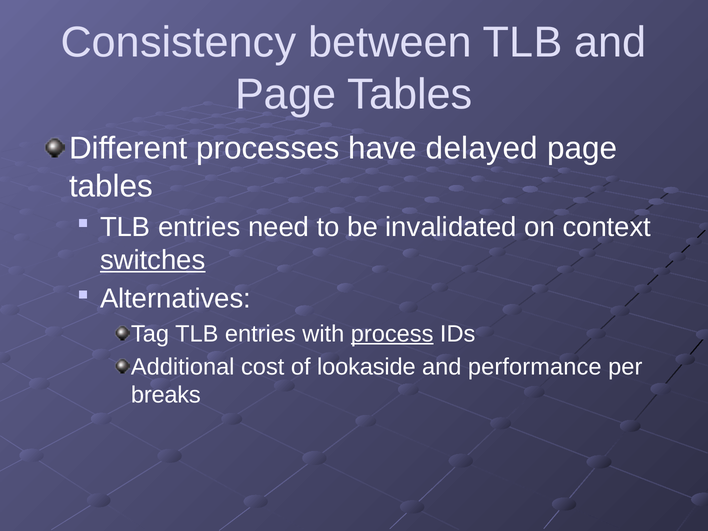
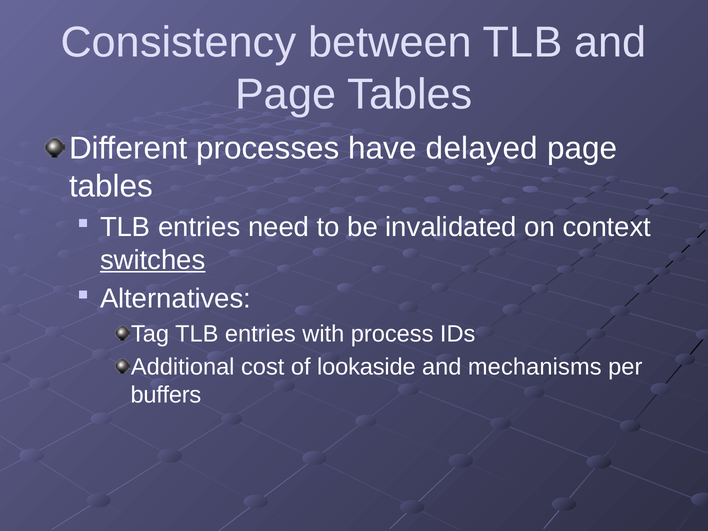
process underline: present -> none
performance: performance -> mechanisms
breaks: breaks -> buffers
